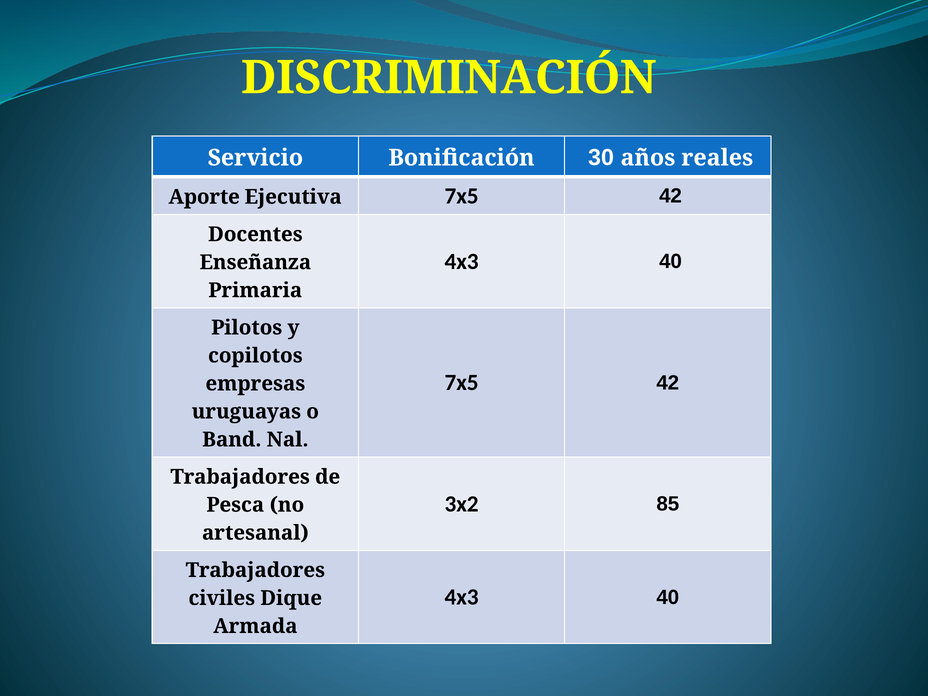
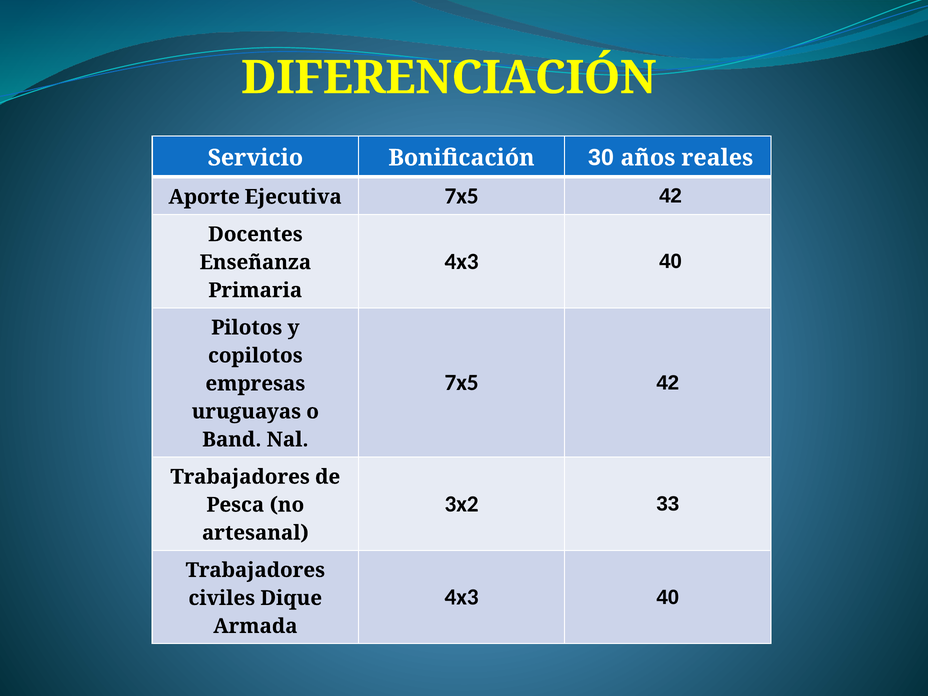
DISCRIMINACIÓN: DISCRIMINACIÓN -> DIFERENCIACIÓN
85: 85 -> 33
